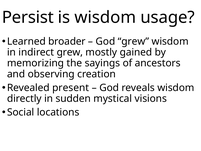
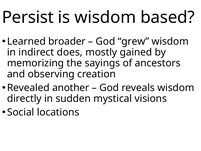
usage: usage -> based
indirect grew: grew -> does
present: present -> another
